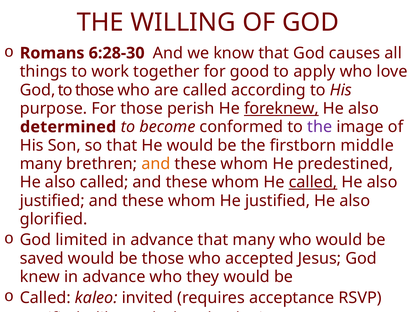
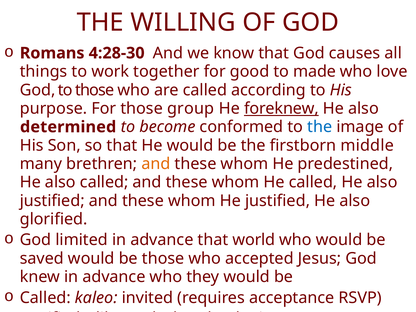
6:28-30: 6:28-30 -> 4:28-30
apply: apply -> made
perish: perish -> group
the at (320, 127) colour: purple -> blue
called at (313, 182) underline: present -> none
that many: many -> world
